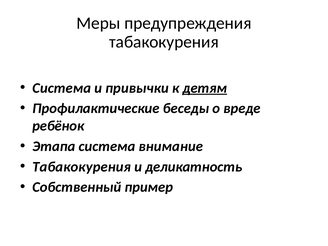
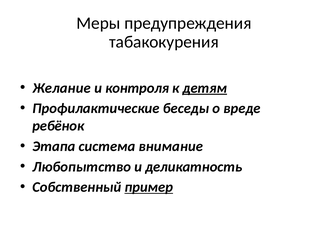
Система at (62, 88): Система -> Желание
привычки: привычки -> контроля
Табакокурения at (82, 167): Табакокурения -> Любопытство
пример underline: none -> present
